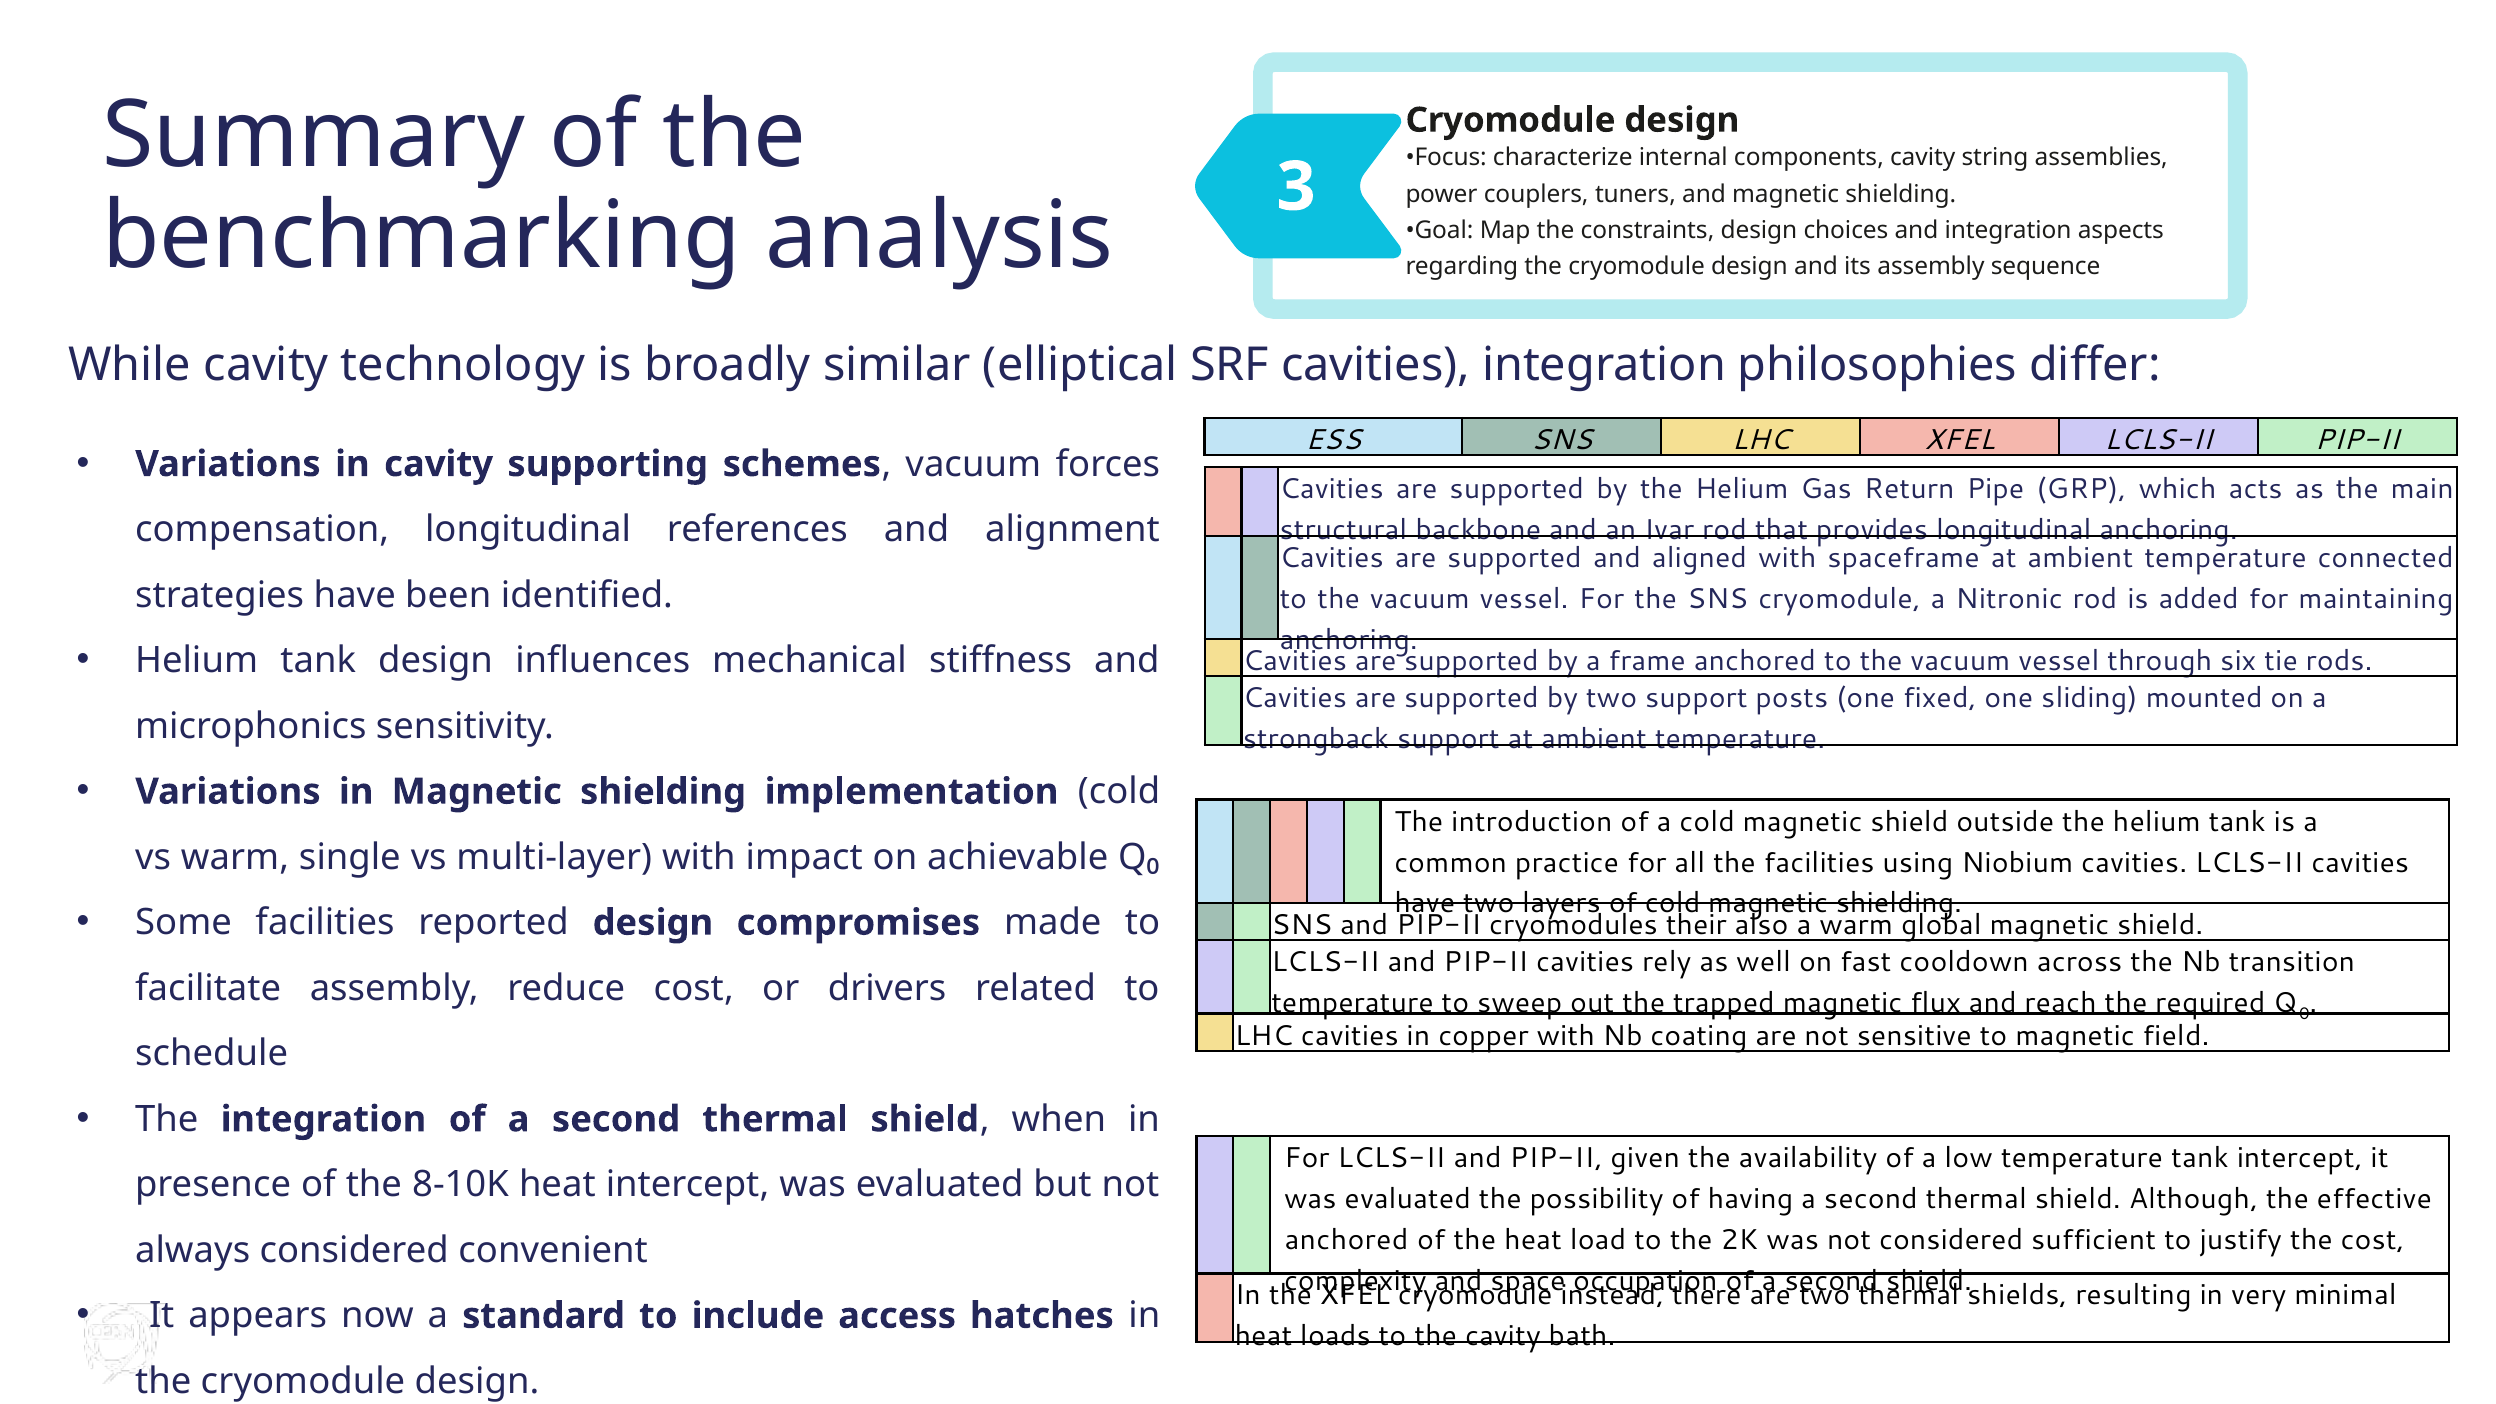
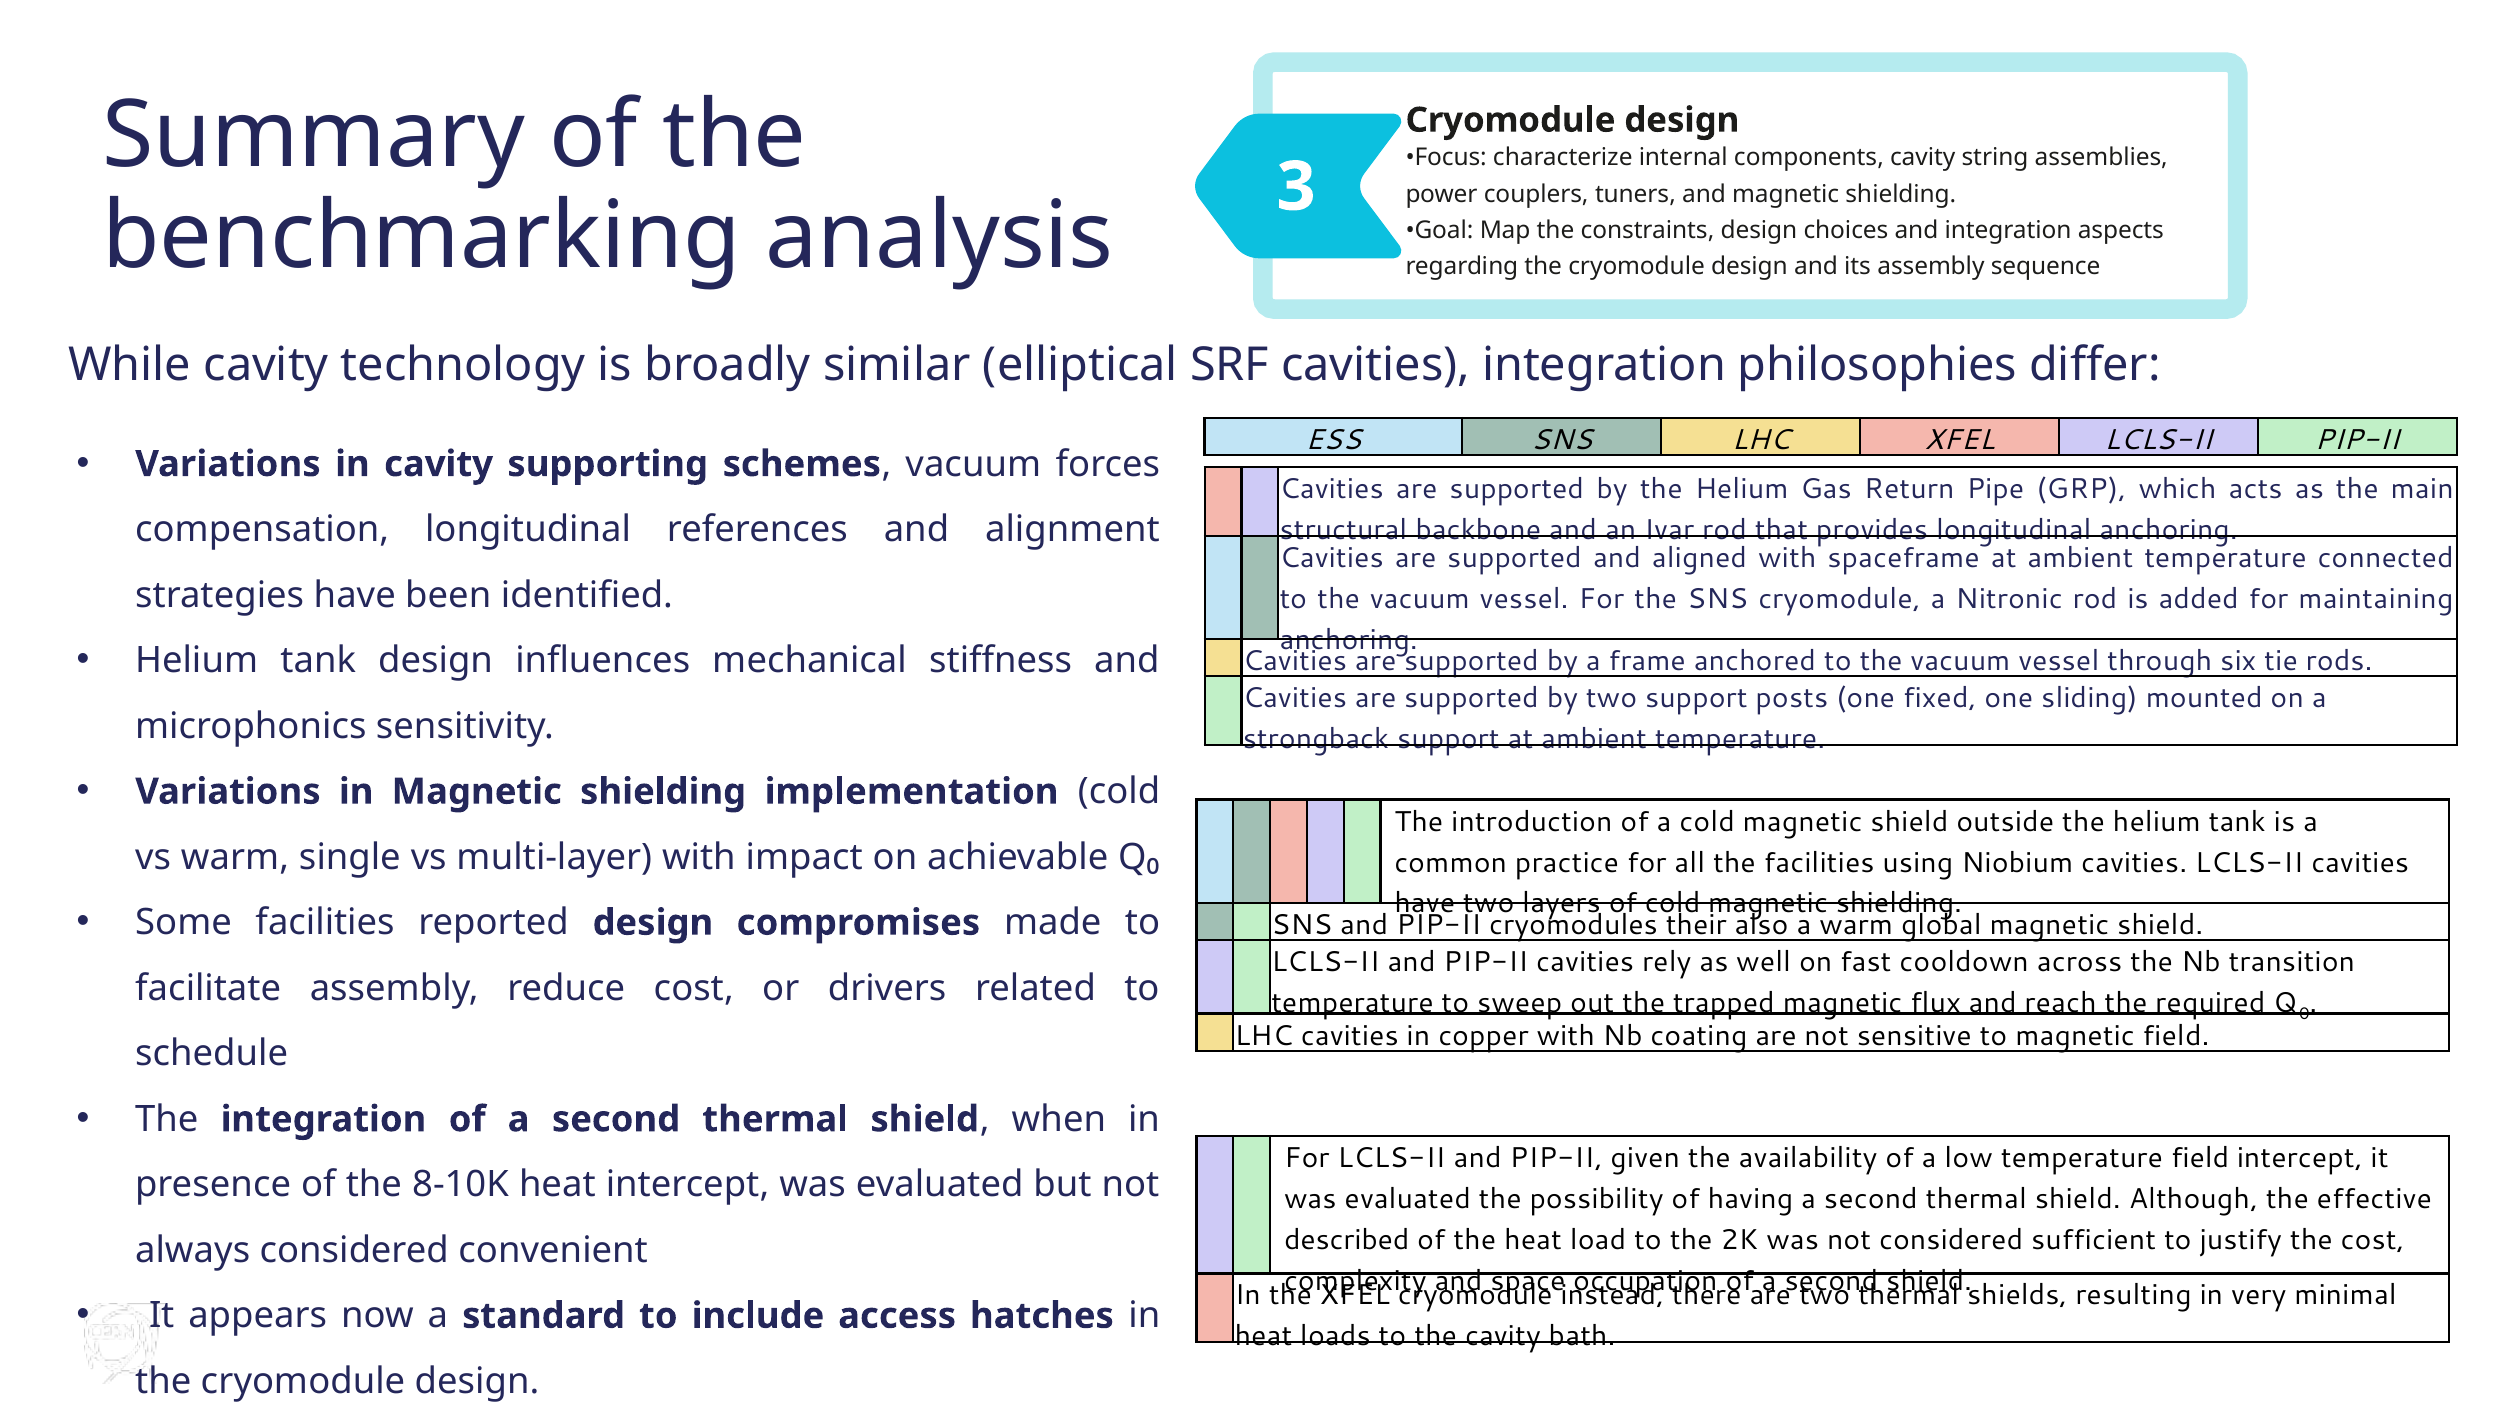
temperature tank: tank -> field
anchored at (1346, 1240): anchored -> described
